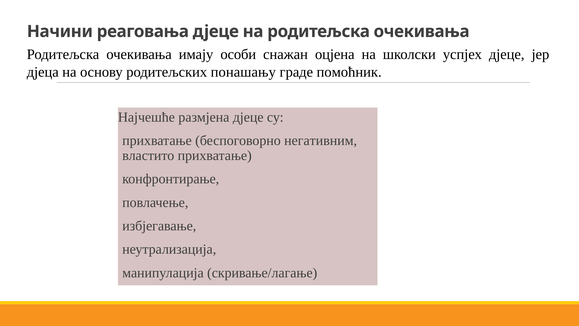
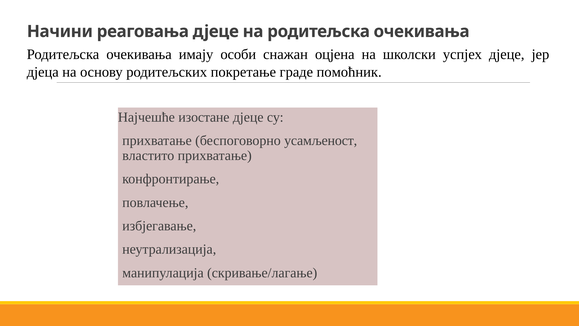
понашању: понашању -> покретање
размјена: размјена -> изостане
негативним: негативним -> усамљеност
